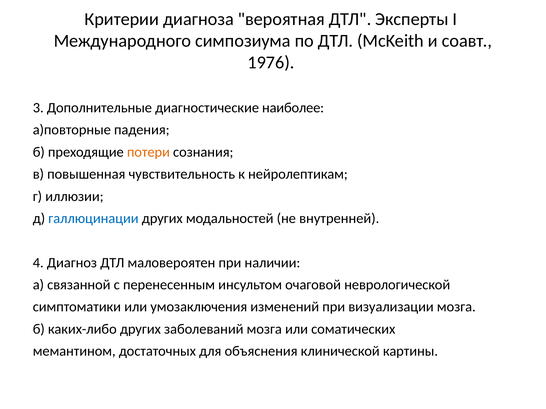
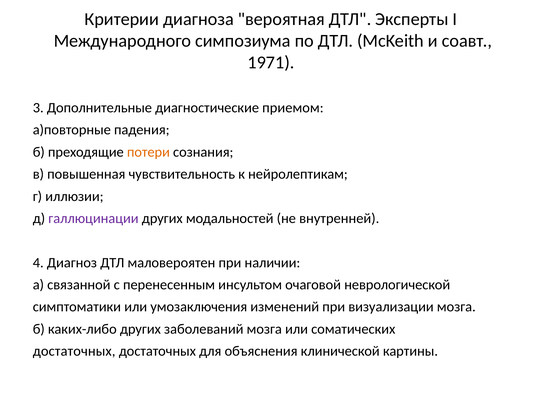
1976: 1976 -> 1971
наиболее: наиболее -> приемом
галлюцинации colour: blue -> purple
мемантином at (74, 351): мемантином -> достаточных
